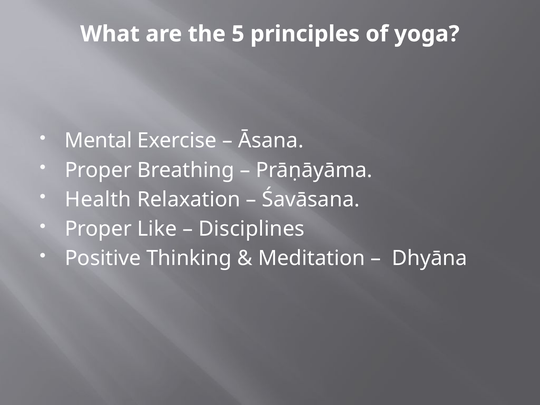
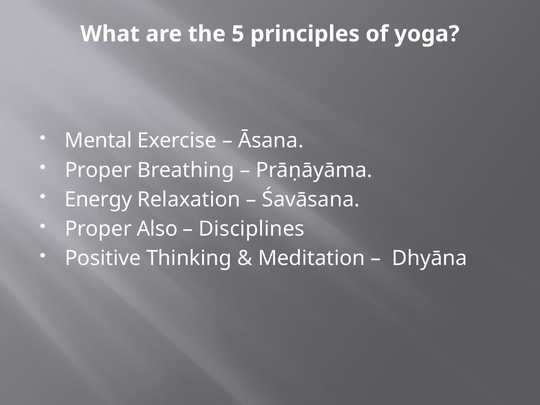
Health: Health -> Energy
Like: Like -> Also
